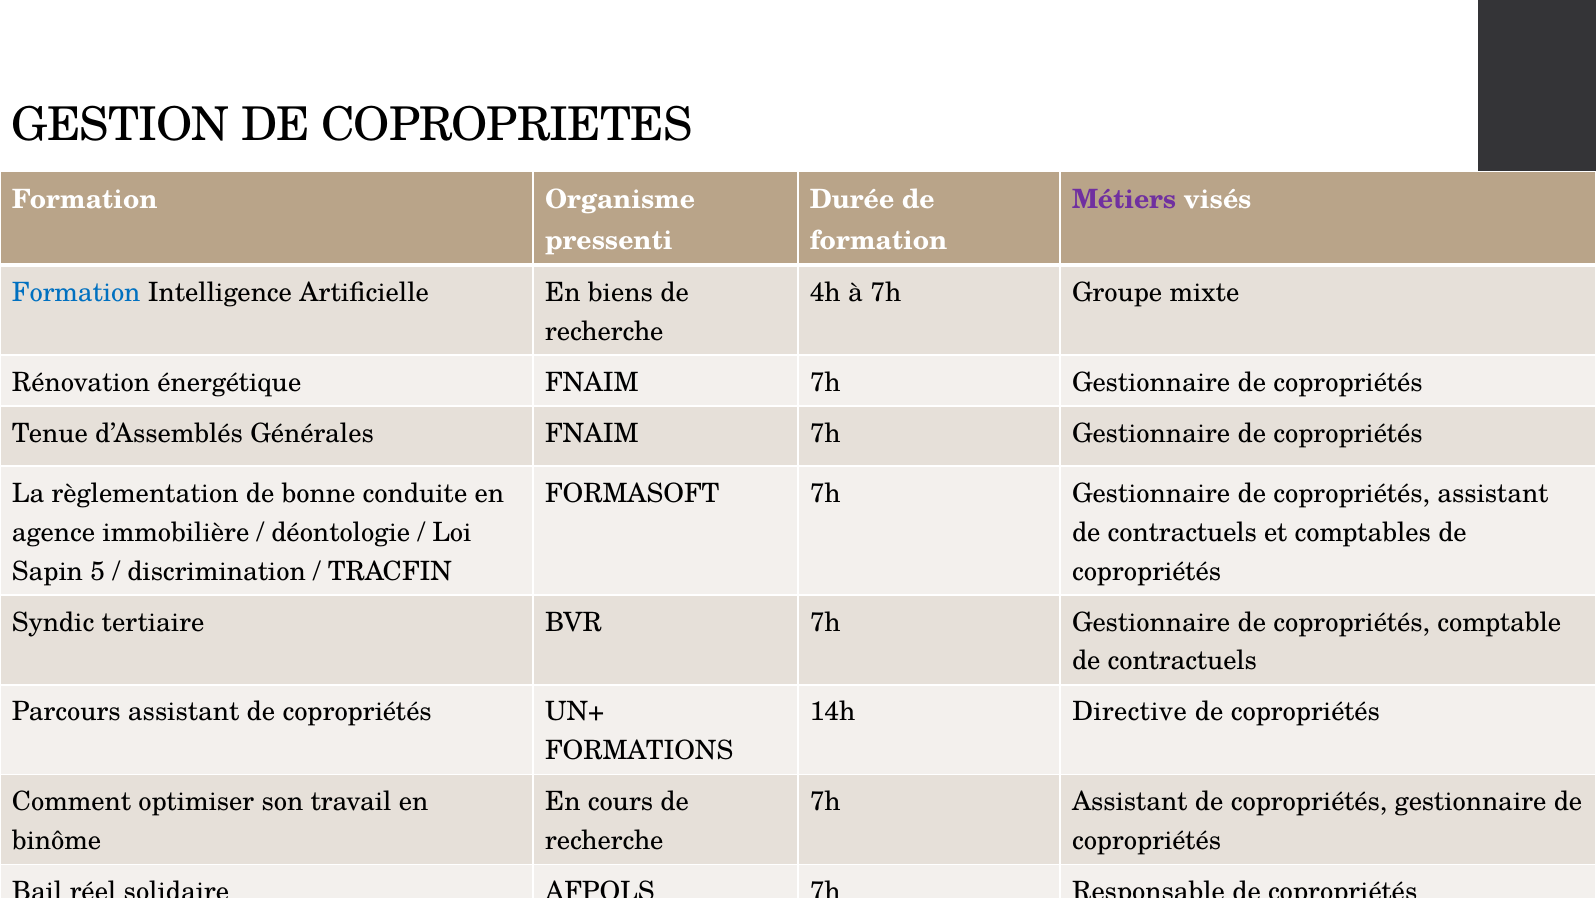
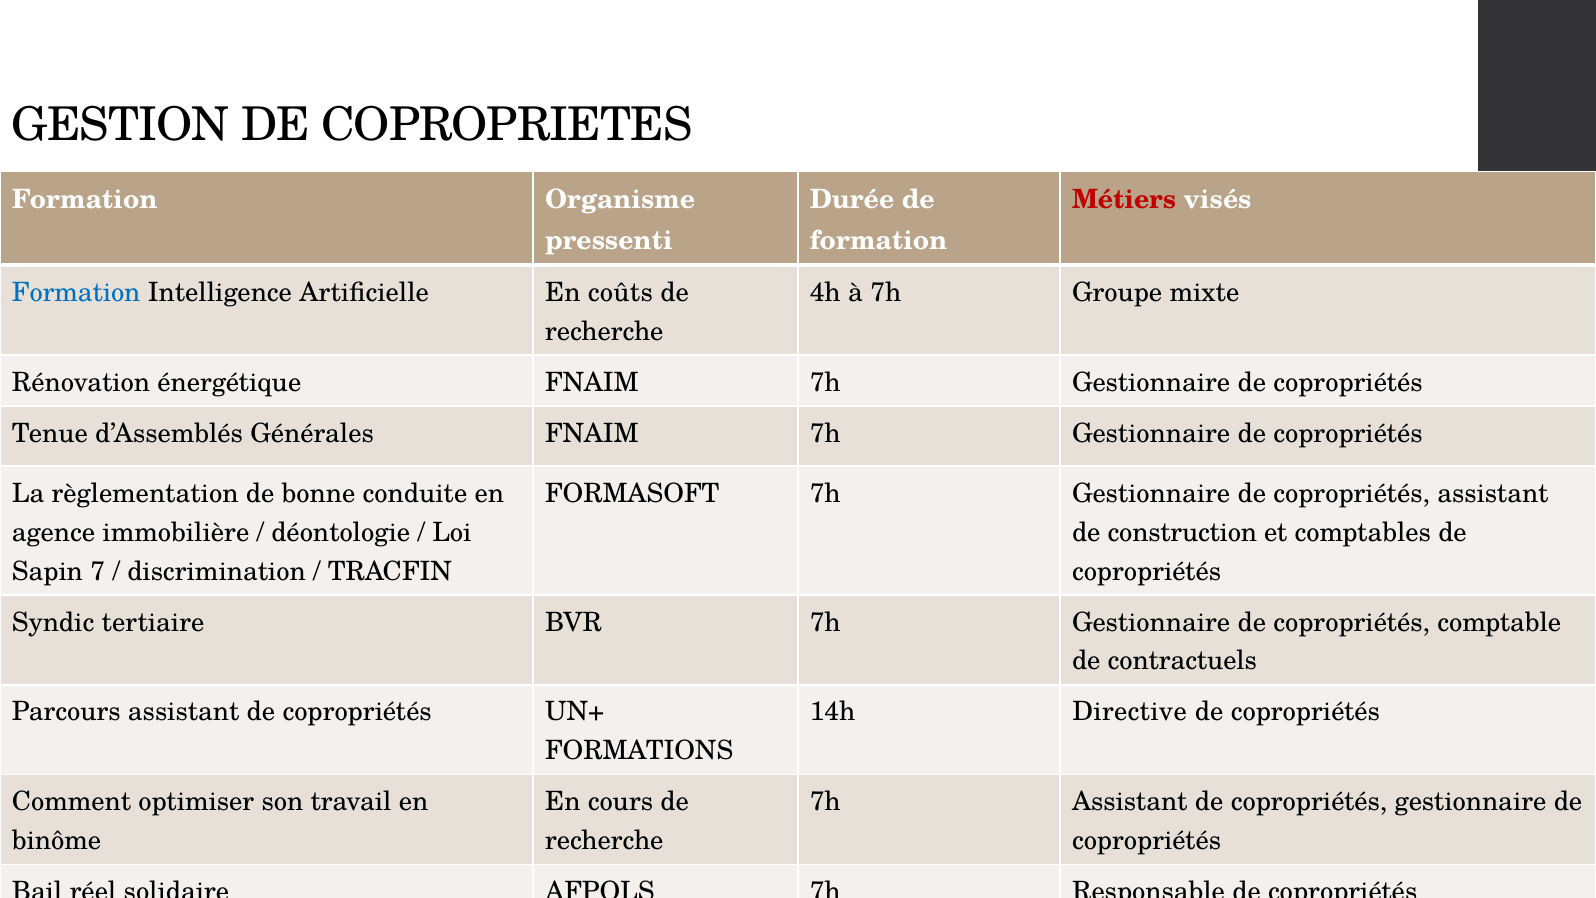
Métiers colour: purple -> red
biens: biens -> coûts
contractuels at (1182, 532): contractuels -> construction
5: 5 -> 7
